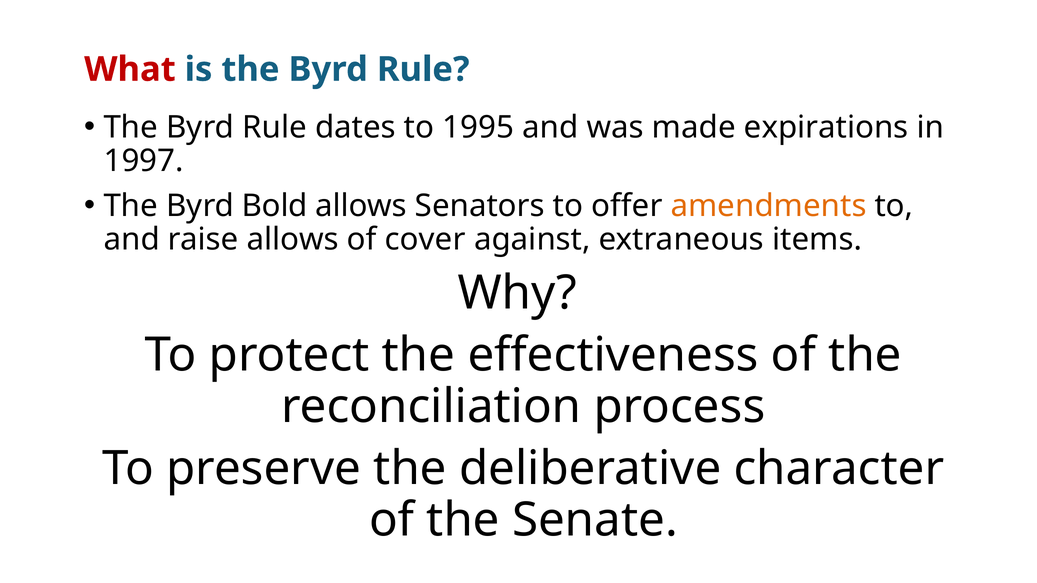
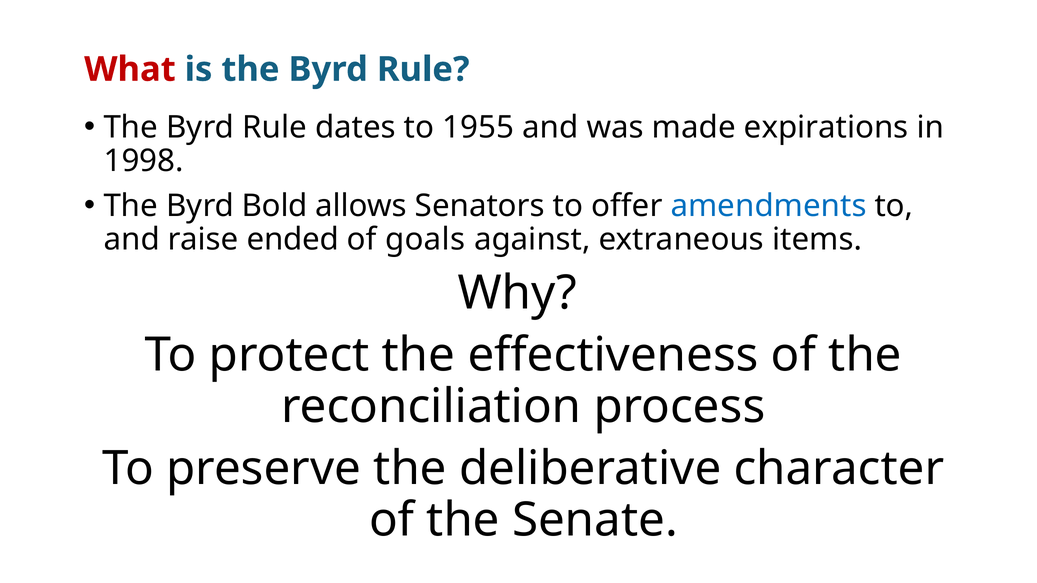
1995: 1995 -> 1955
1997: 1997 -> 1998
amendments colour: orange -> blue
raise allows: allows -> ended
cover: cover -> goals
